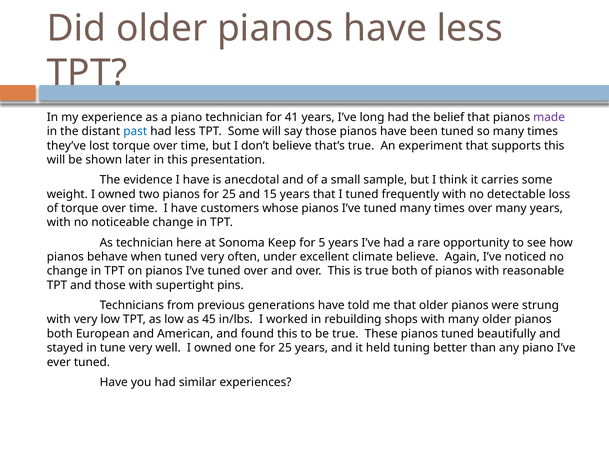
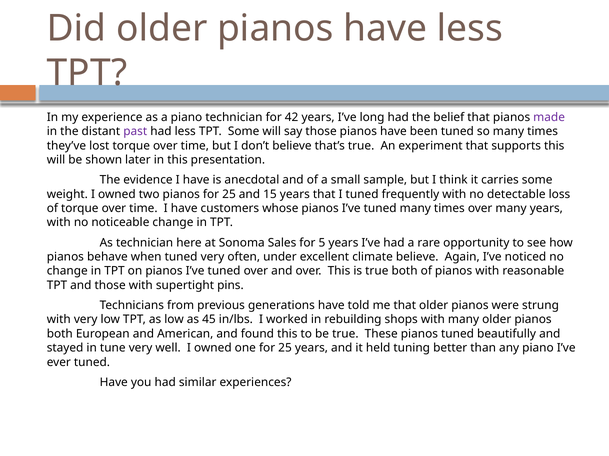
41: 41 -> 42
past colour: blue -> purple
Keep: Keep -> Sales
